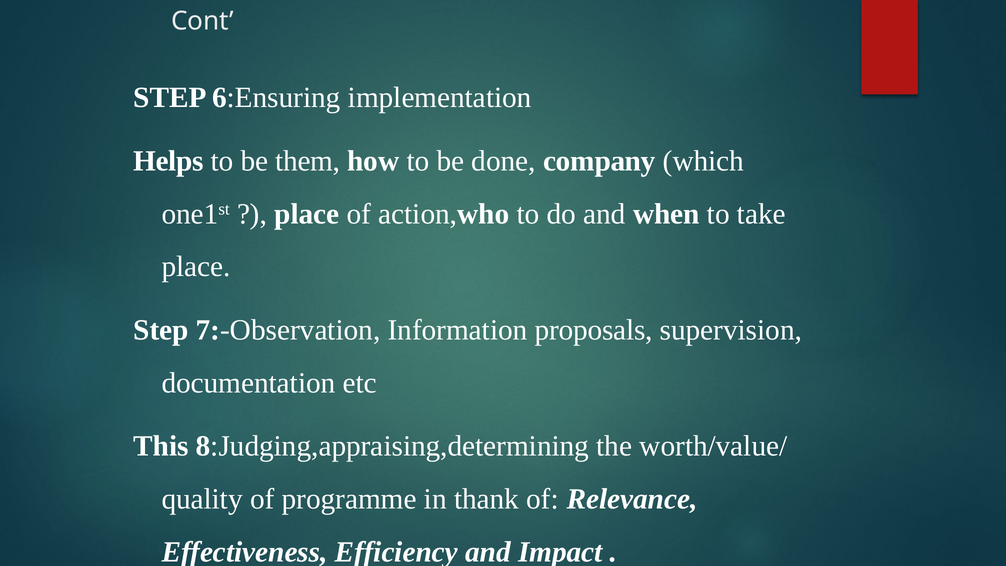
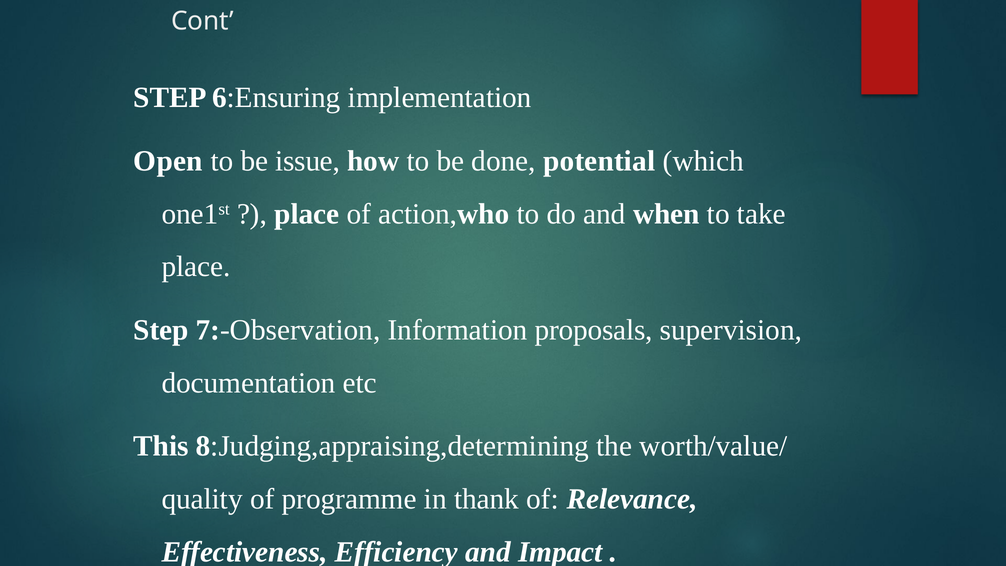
Helps: Helps -> Open
them: them -> issue
company: company -> potential
